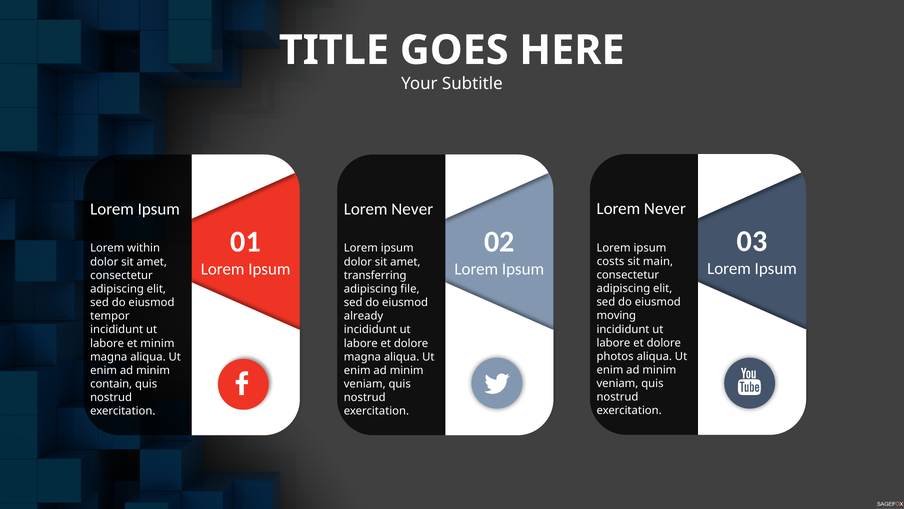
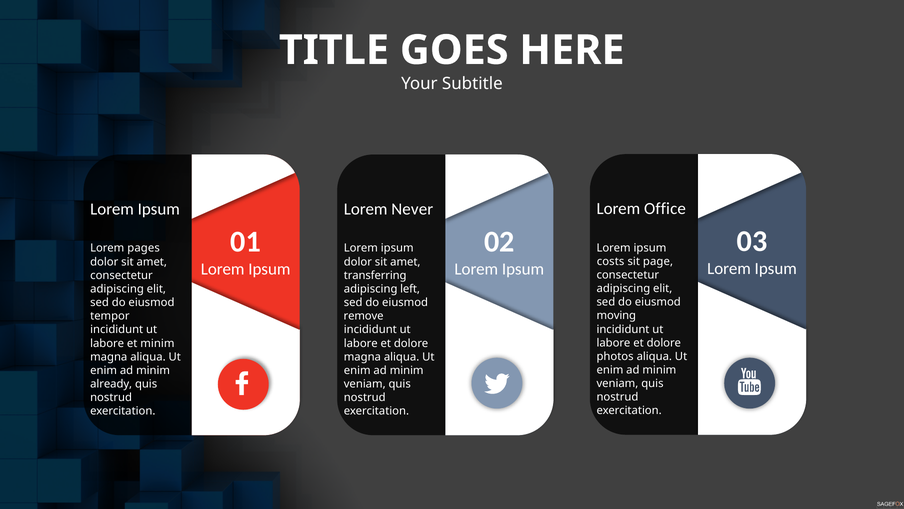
Never at (665, 208): Never -> Office
within: within -> pages
main: main -> page
file: file -> left
already: already -> remove
contain: contain -> already
